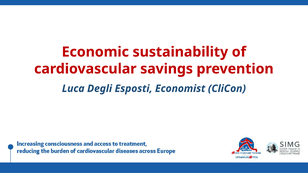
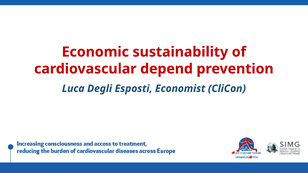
savings: savings -> depend
